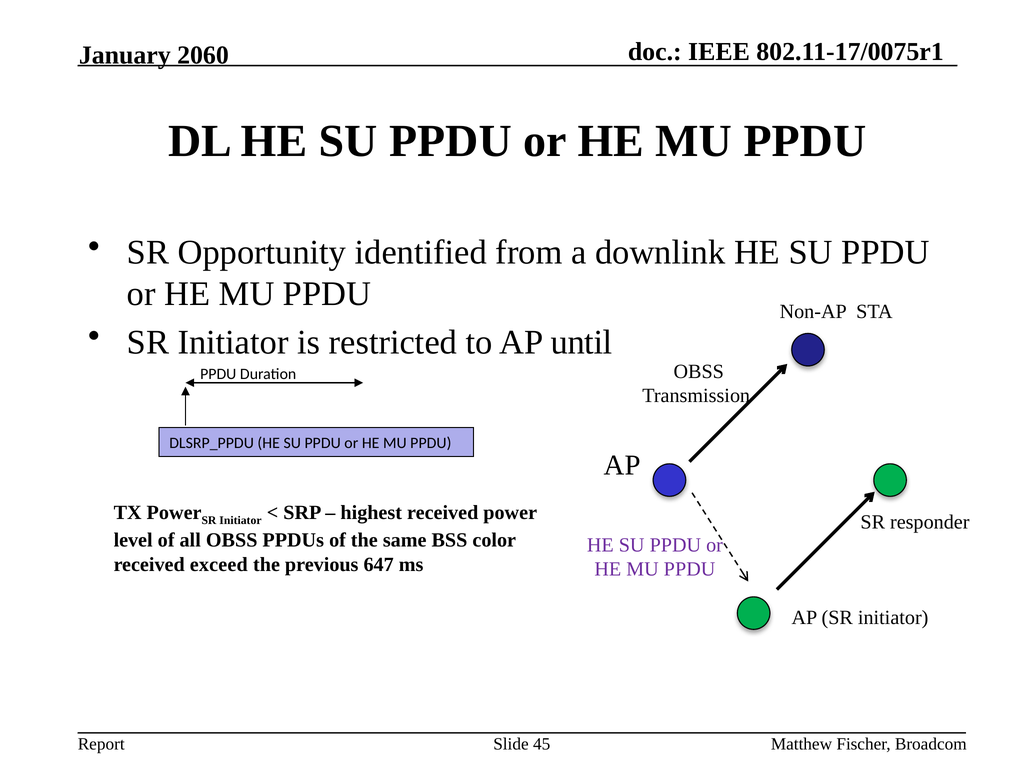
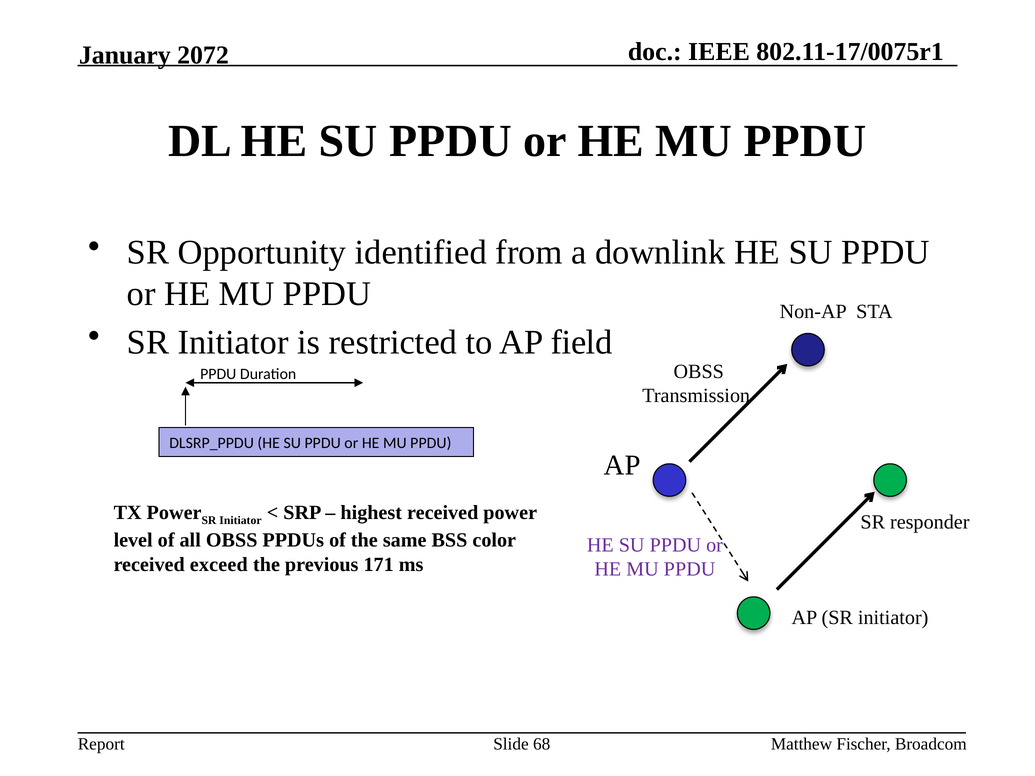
2060: 2060 -> 2072
until: until -> field
647: 647 -> 171
45: 45 -> 68
